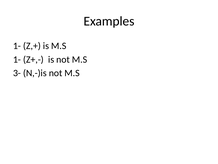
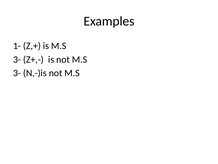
1- at (17, 59): 1- -> 3-
